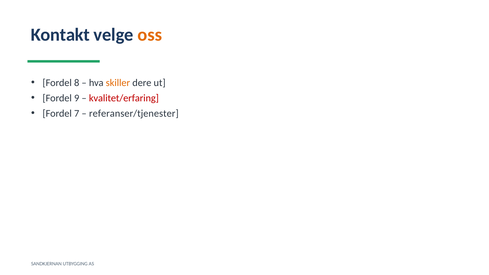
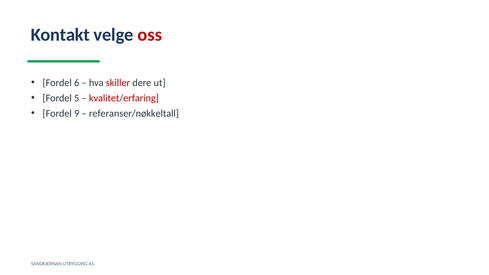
oss colour: orange -> red
8: 8 -> 6
skiller colour: orange -> red
9: 9 -> 5
7: 7 -> 9
referanser/tjenester: referanser/tjenester -> referanser/nøkkeltall
